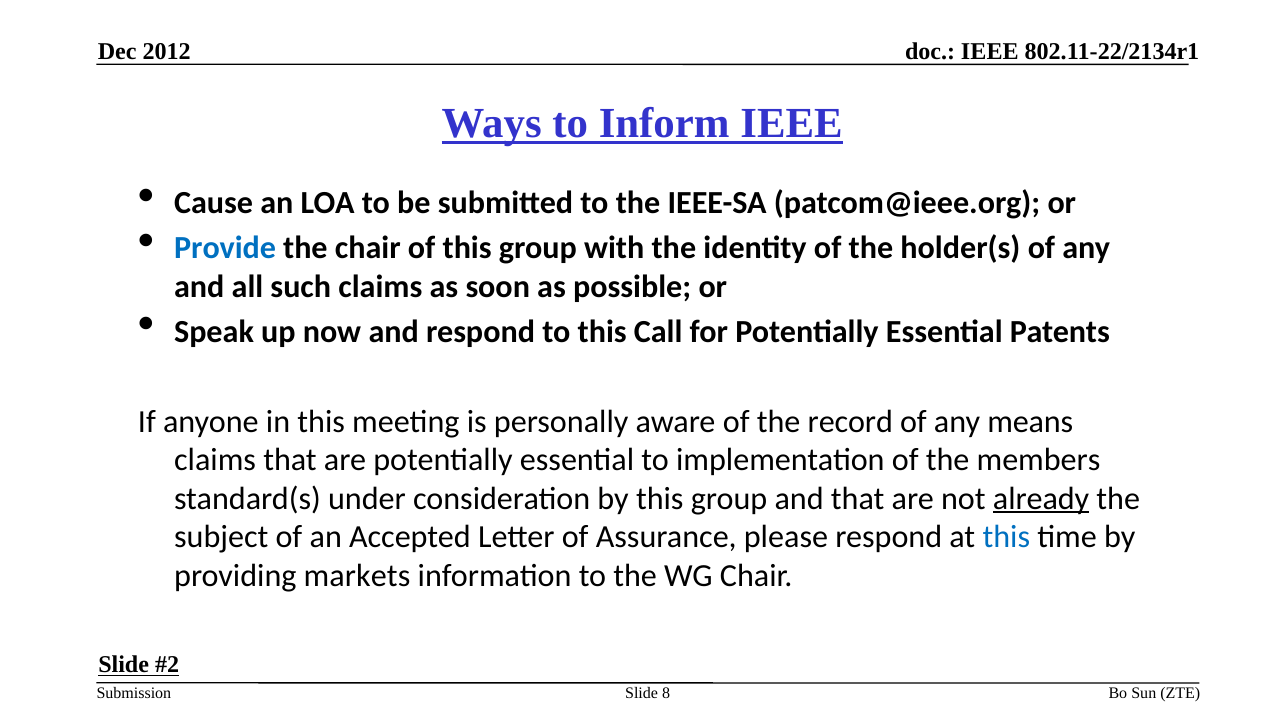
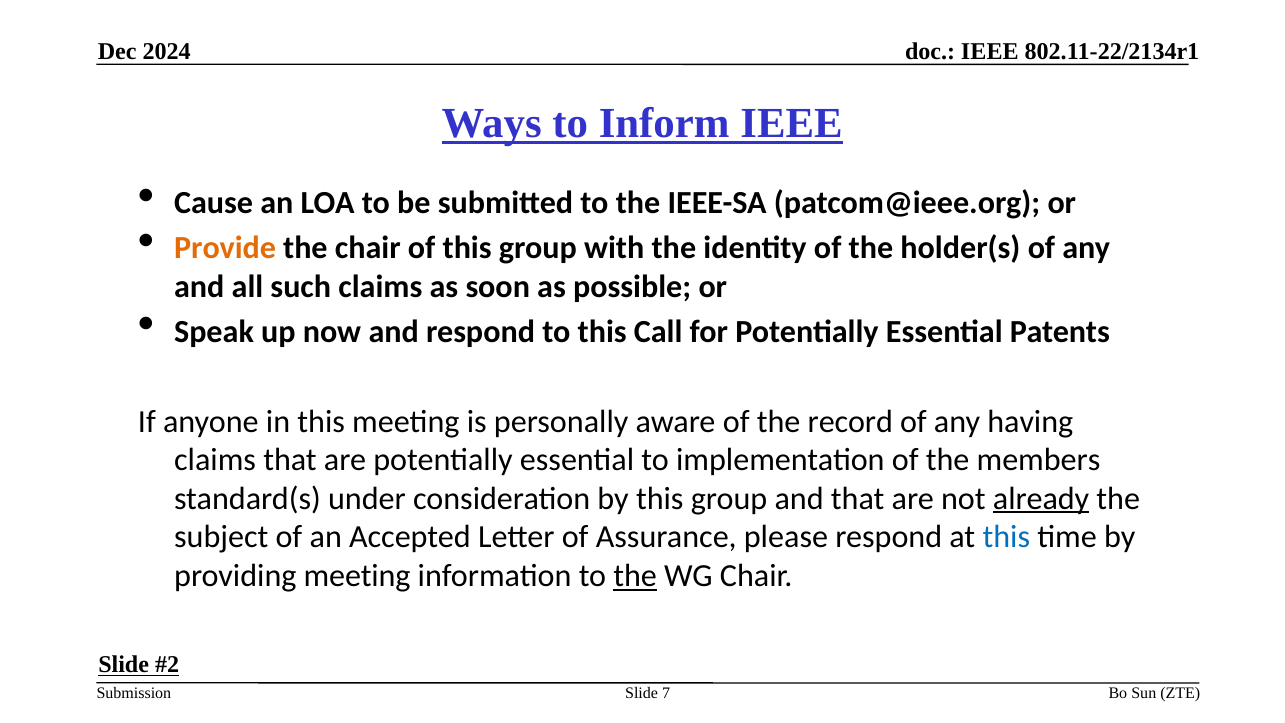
2012: 2012 -> 2024
Provide colour: blue -> orange
means: means -> having
providing markets: markets -> meeting
the at (635, 576) underline: none -> present
8: 8 -> 7
